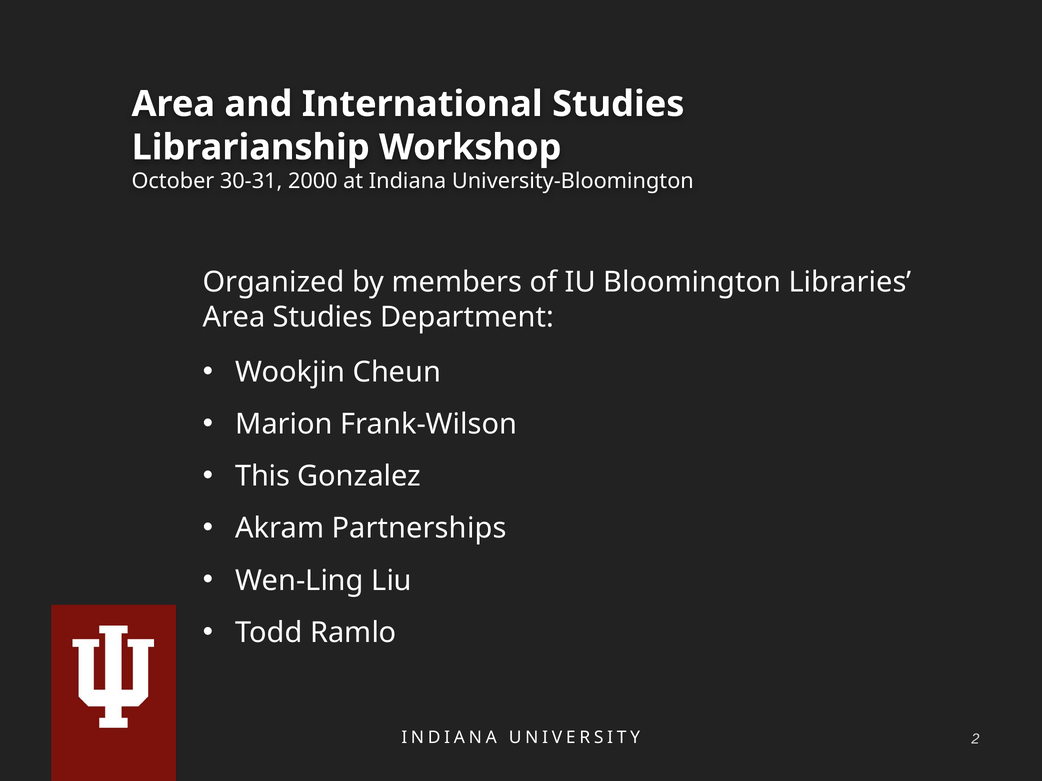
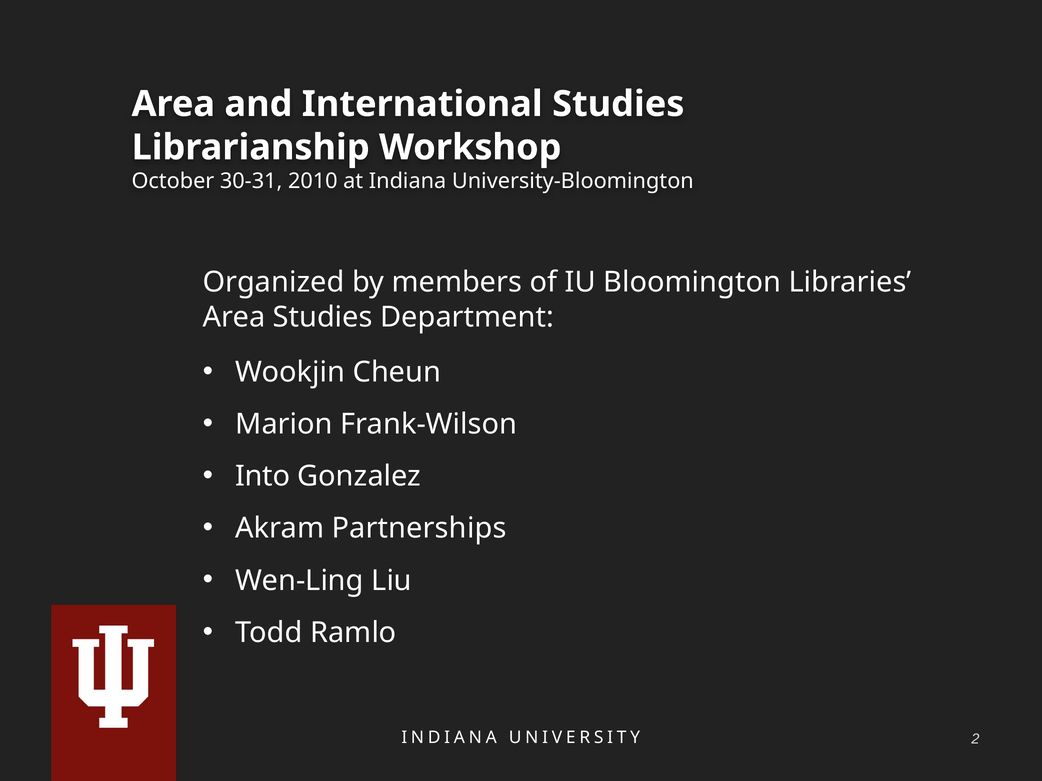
2000: 2000 -> 2010
This: This -> Into
